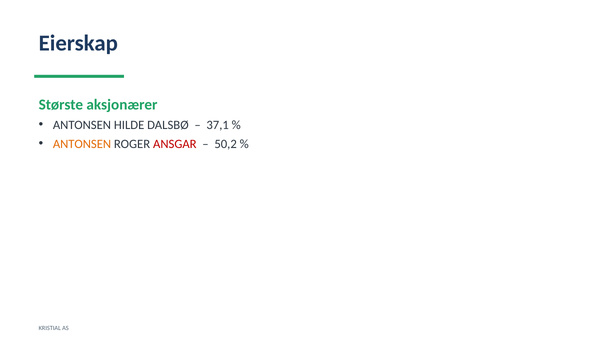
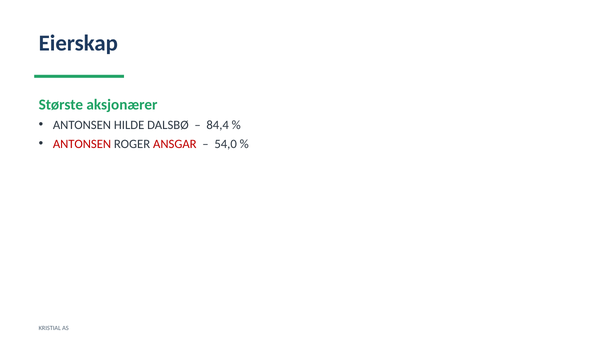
37,1: 37,1 -> 84,4
ANTONSEN at (82, 144) colour: orange -> red
50,2: 50,2 -> 54,0
